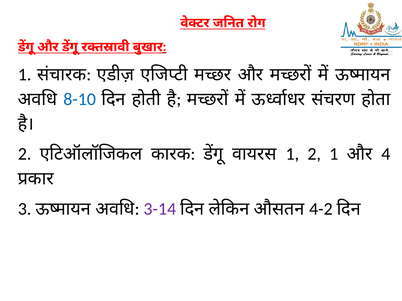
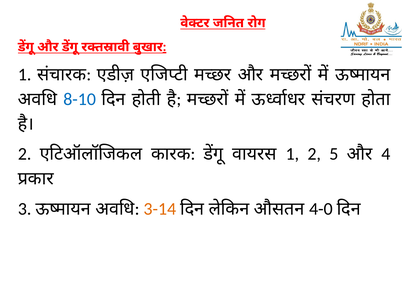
2 1: 1 -> 5
3-14 colour: purple -> orange
4-2: 4-2 -> 4-0
